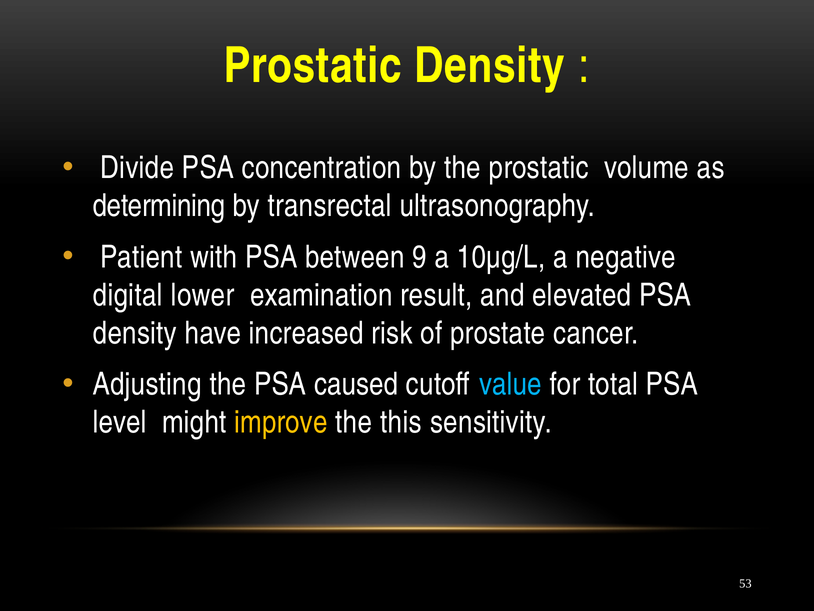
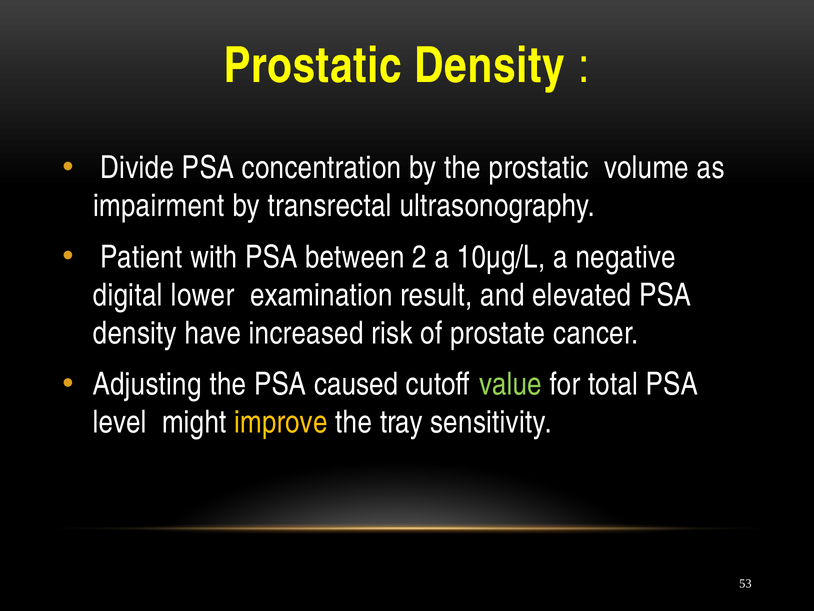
determining: determining -> impairment
9: 9 -> 2
value colour: light blue -> light green
this: this -> tray
